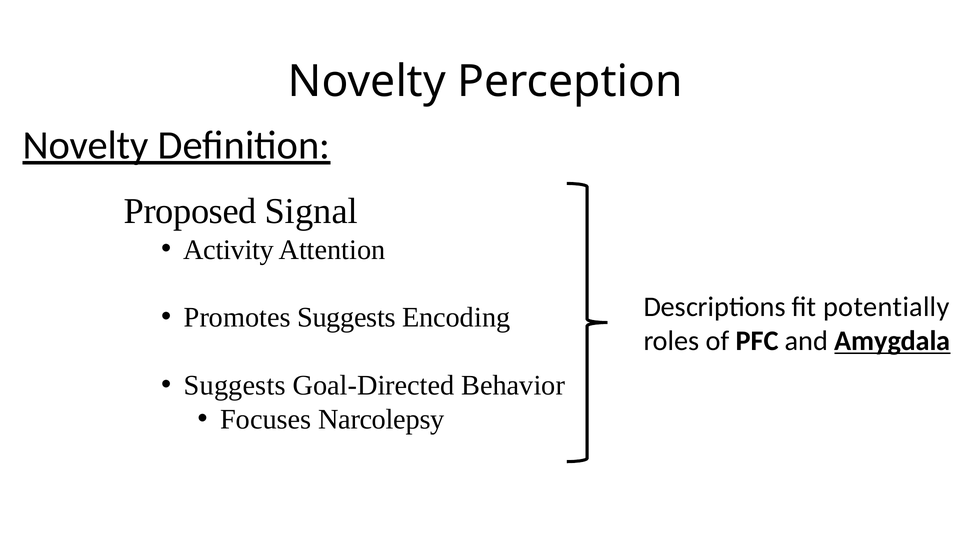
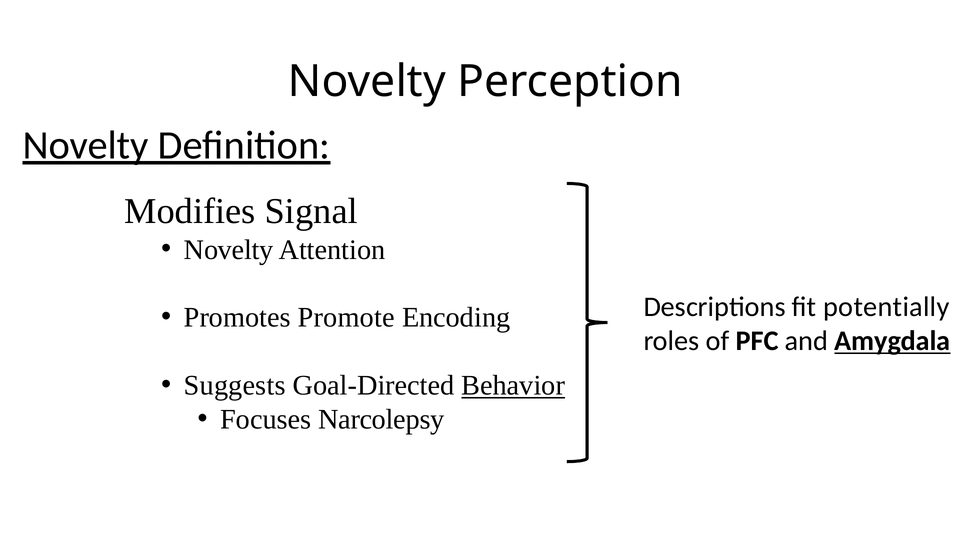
Proposed: Proposed -> Modifies
Activity at (229, 250): Activity -> Novelty
Promotes Suggests: Suggests -> Promote
Behavior underline: none -> present
